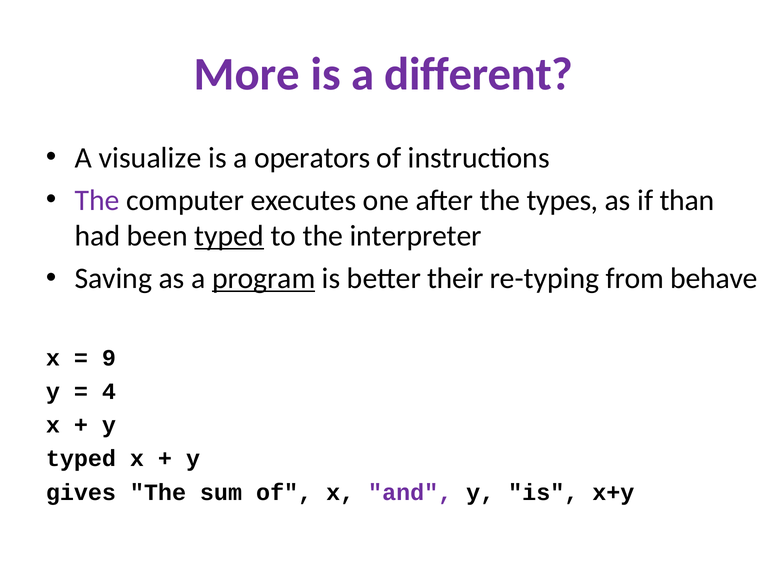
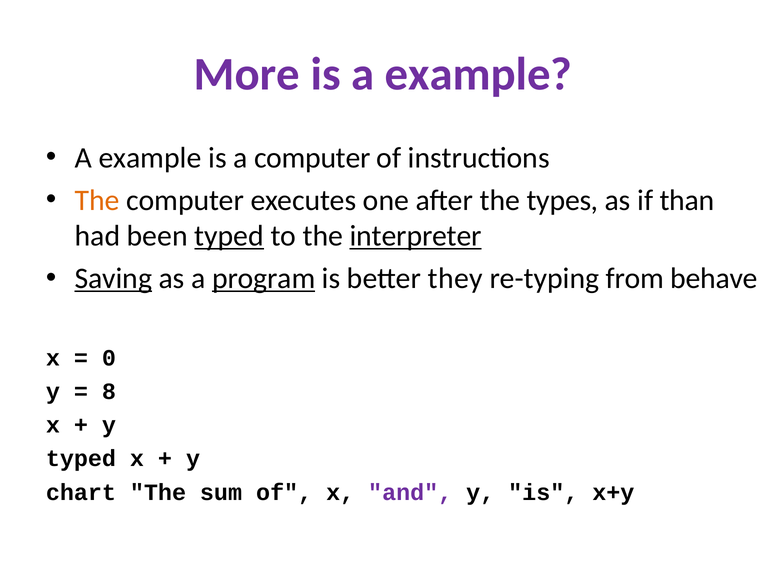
is a different: different -> example
visualize at (150, 158): visualize -> example
a operators: operators -> computer
The at (97, 200) colour: purple -> orange
interpreter underline: none -> present
Saving underline: none -> present
their: their -> they
9: 9 -> 0
4: 4 -> 8
gives: gives -> chart
